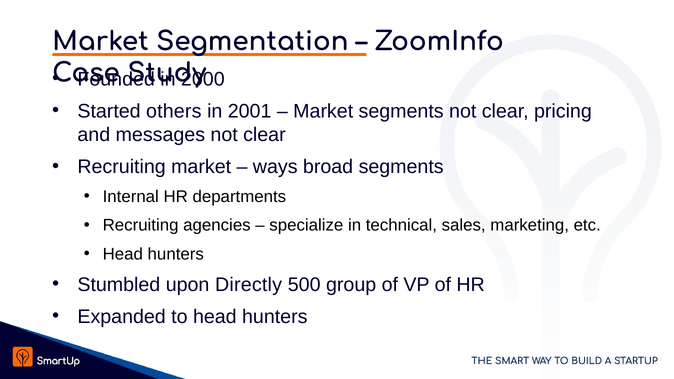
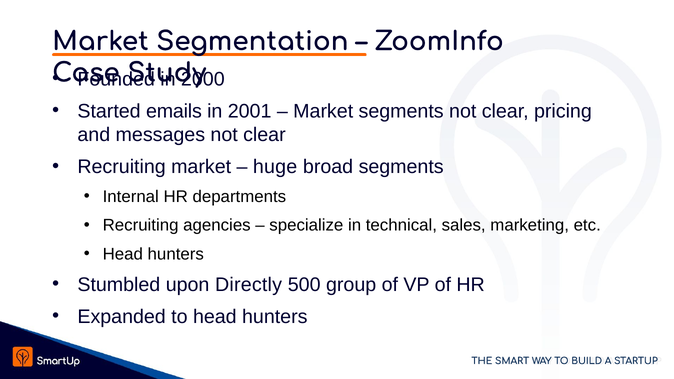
others: others -> emails
ways: ways -> huge
